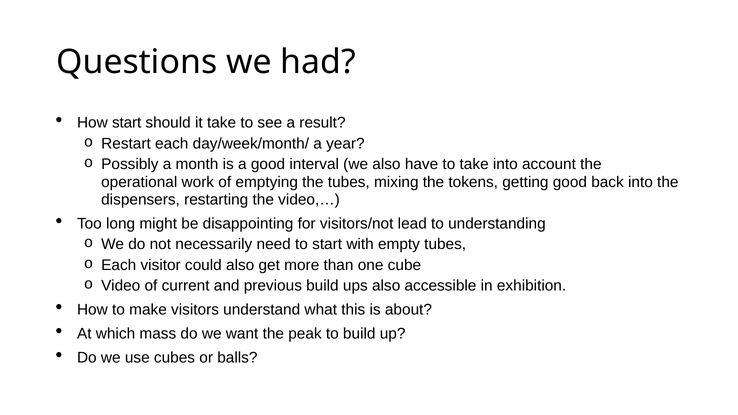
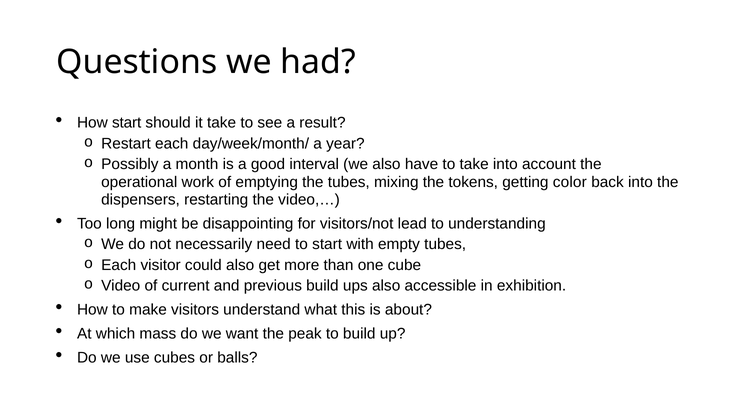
getting good: good -> color
